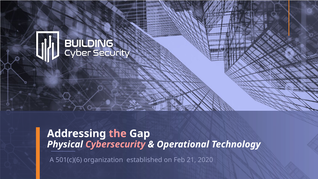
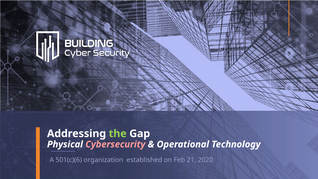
the colour: pink -> light green
